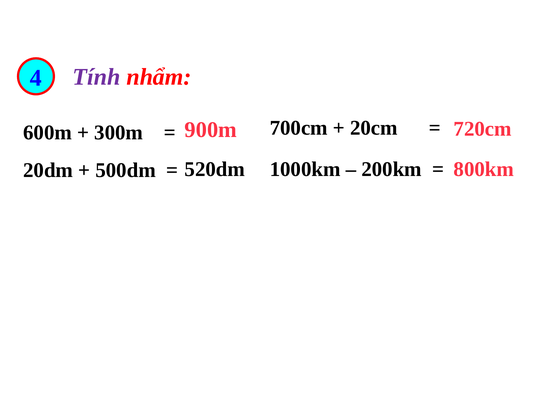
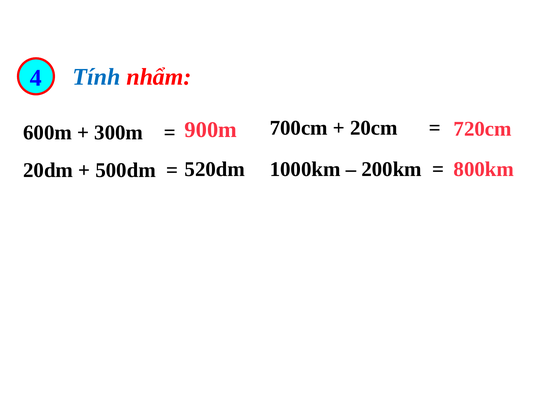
Tính colour: purple -> blue
